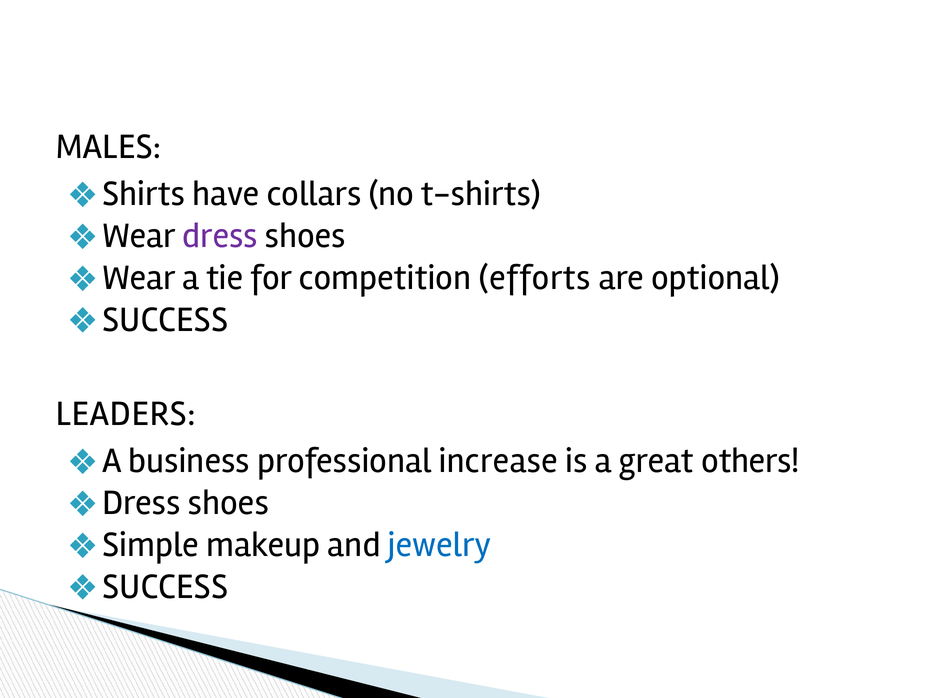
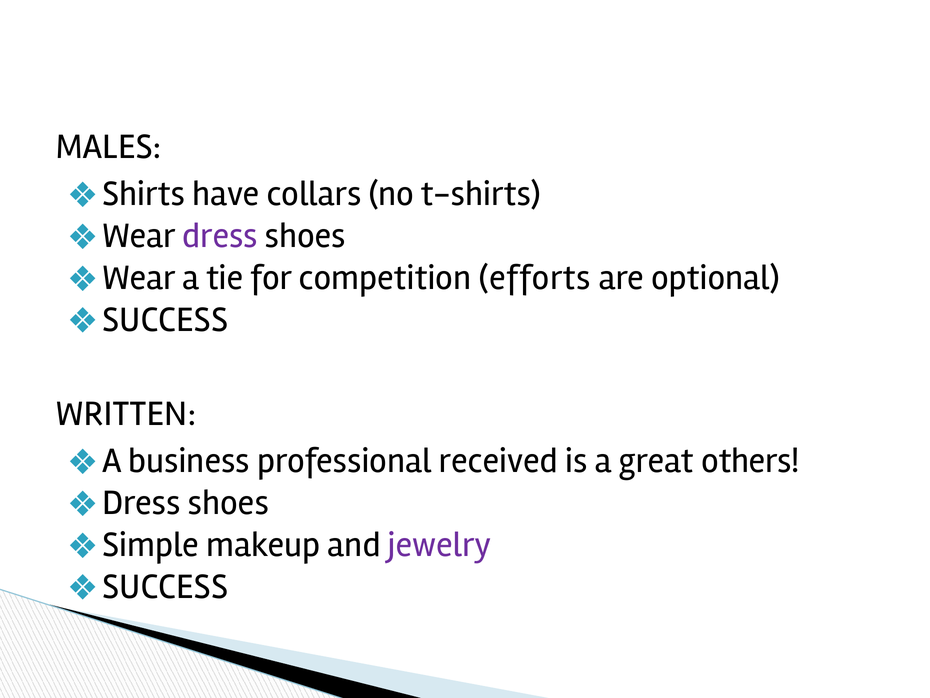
LEADERS: LEADERS -> WRITTEN
increase: increase -> received
jewelry colour: blue -> purple
